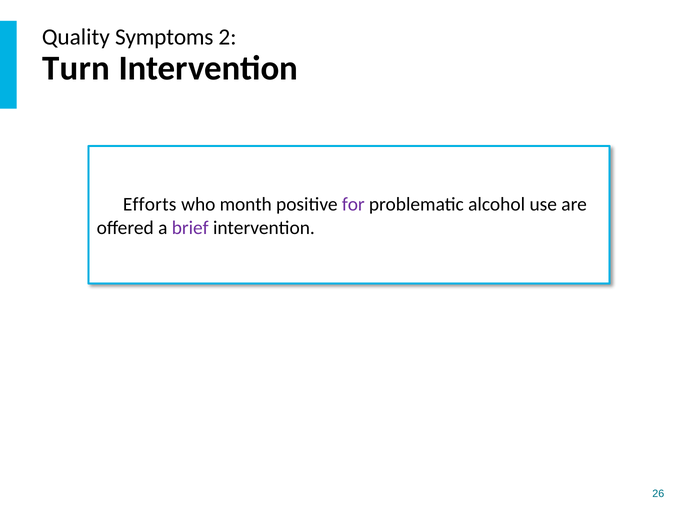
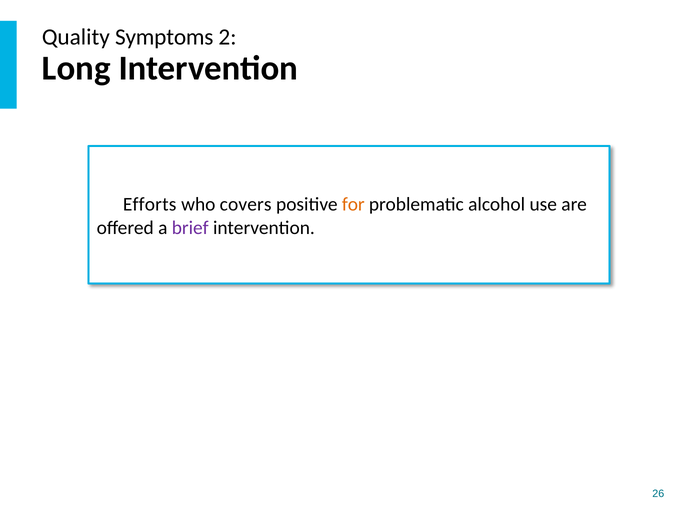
Turn: Turn -> Long
month: month -> covers
for colour: purple -> orange
